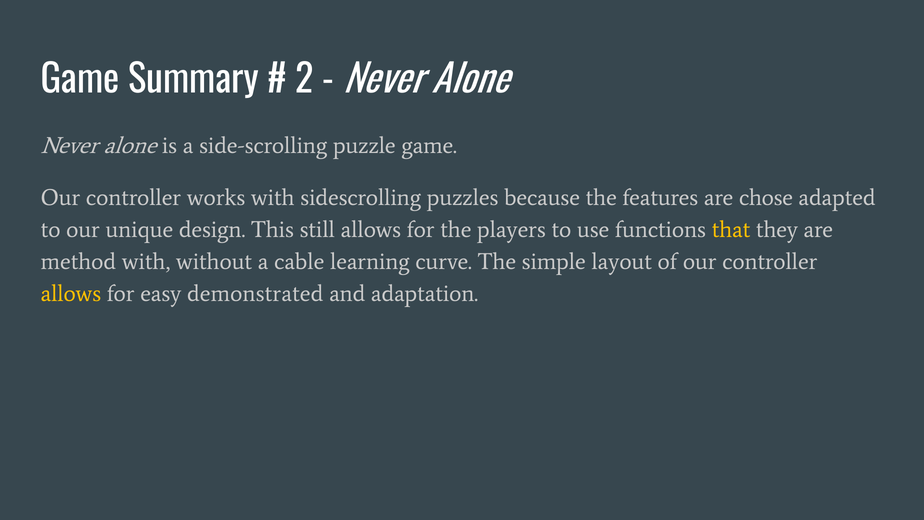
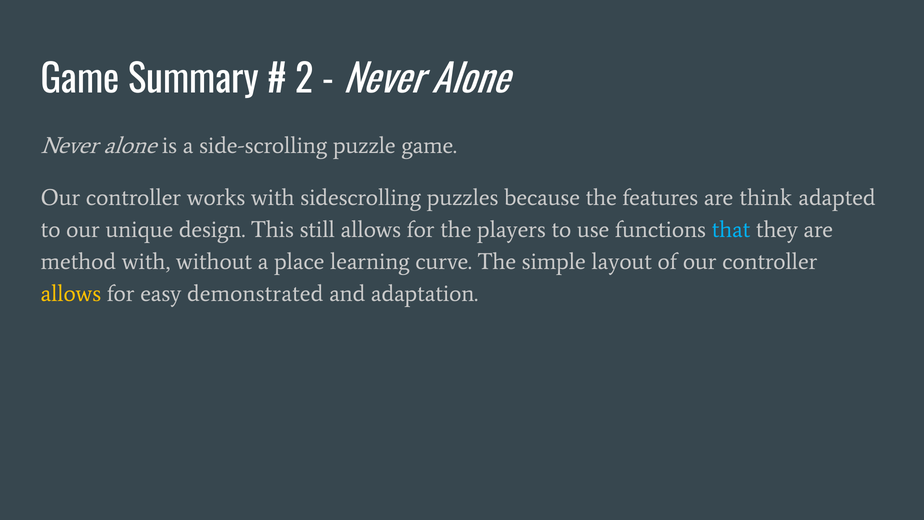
chose: chose -> think
that colour: yellow -> light blue
cable: cable -> place
